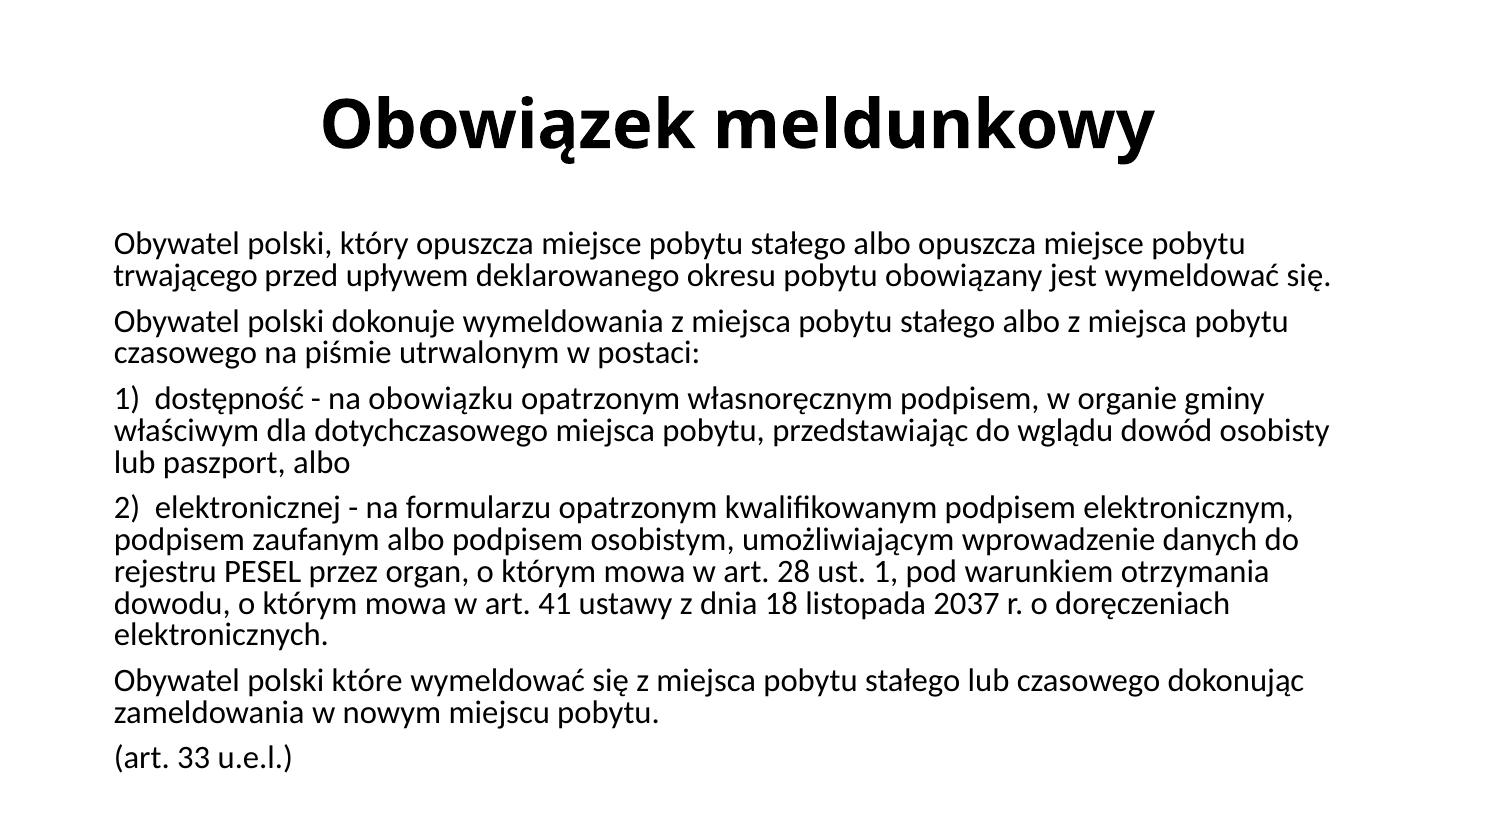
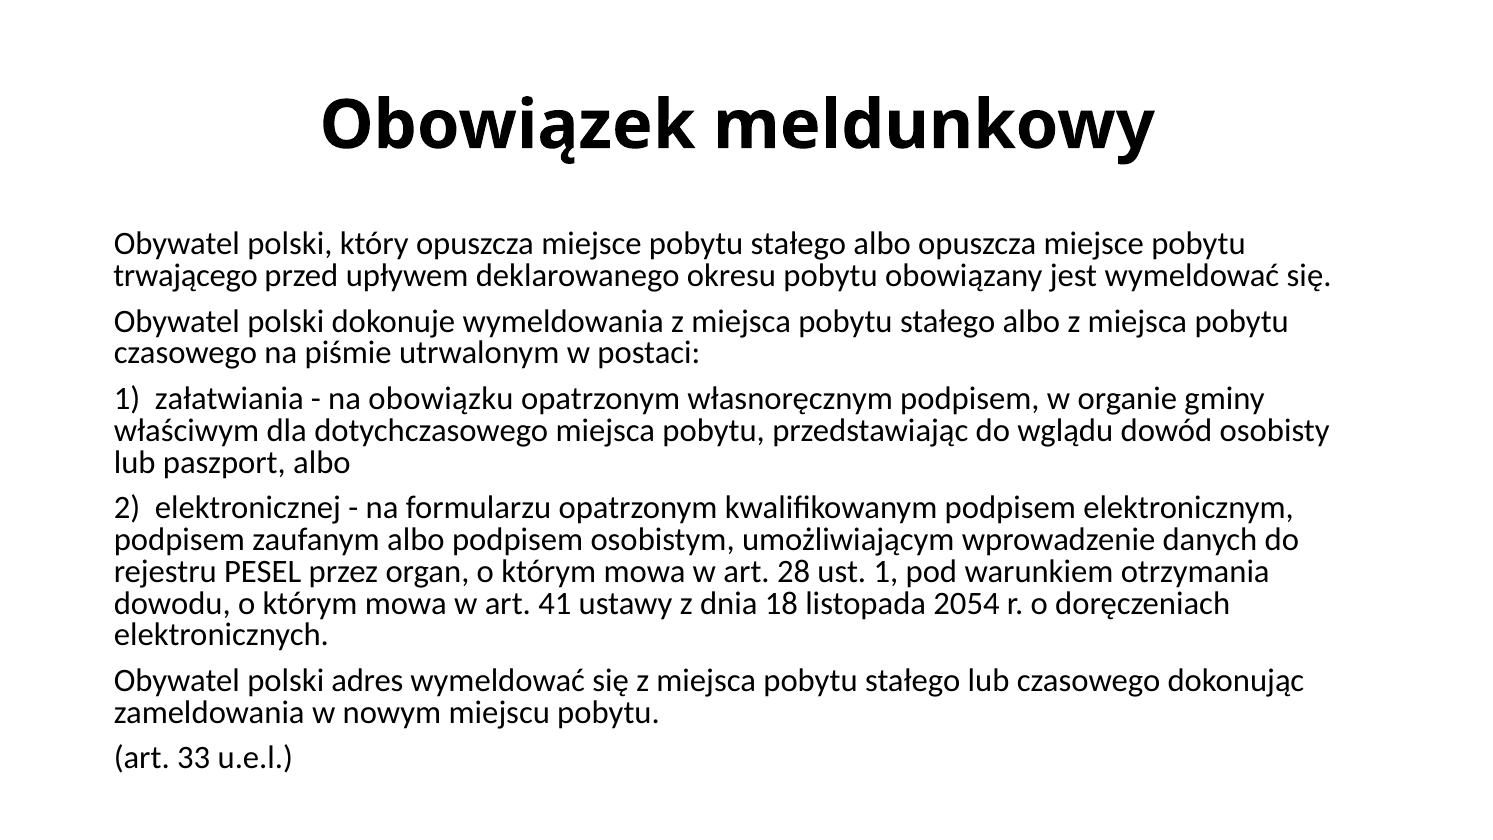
dostępność: dostępność -> załatwiania
2037: 2037 -> 2054
które: które -> adres
